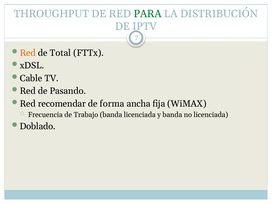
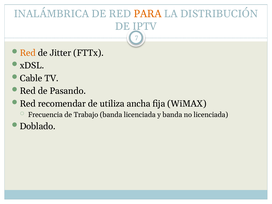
THROUGHPUT: THROUGHPUT -> INALÁMBRICA
PARA colour: green -> orange
Total: Total -> Jitter
forma: forma -> utiliza
